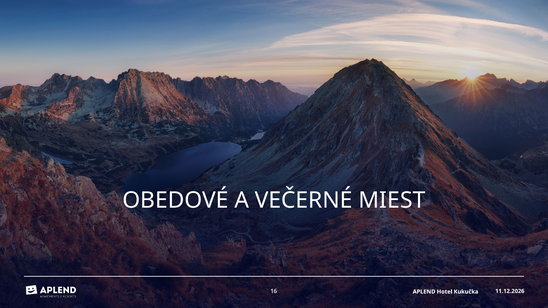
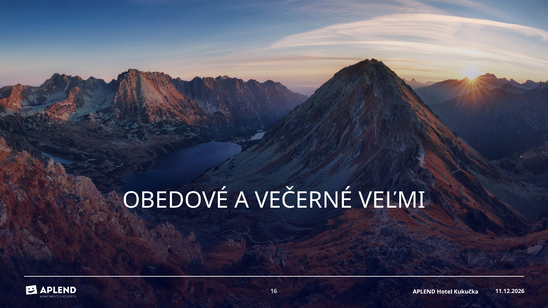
MIEST: MIEST -> VEĽMI
